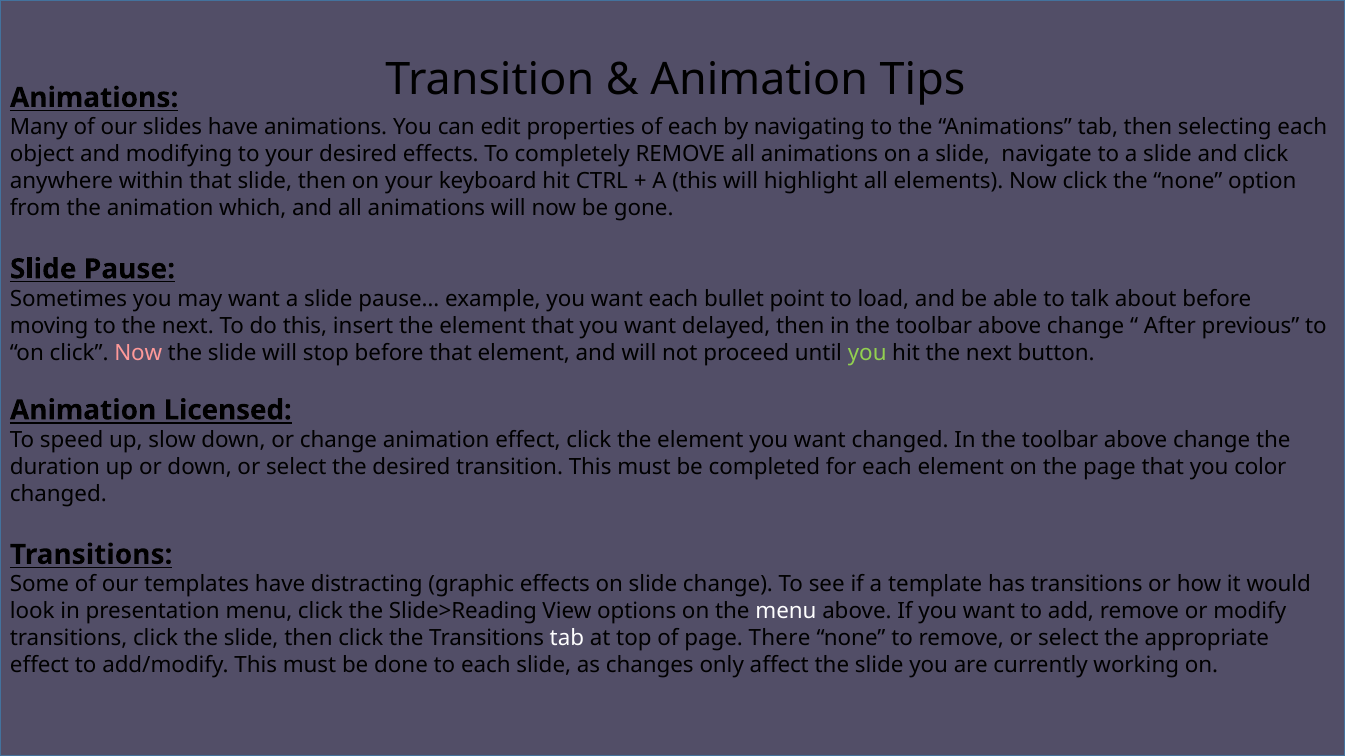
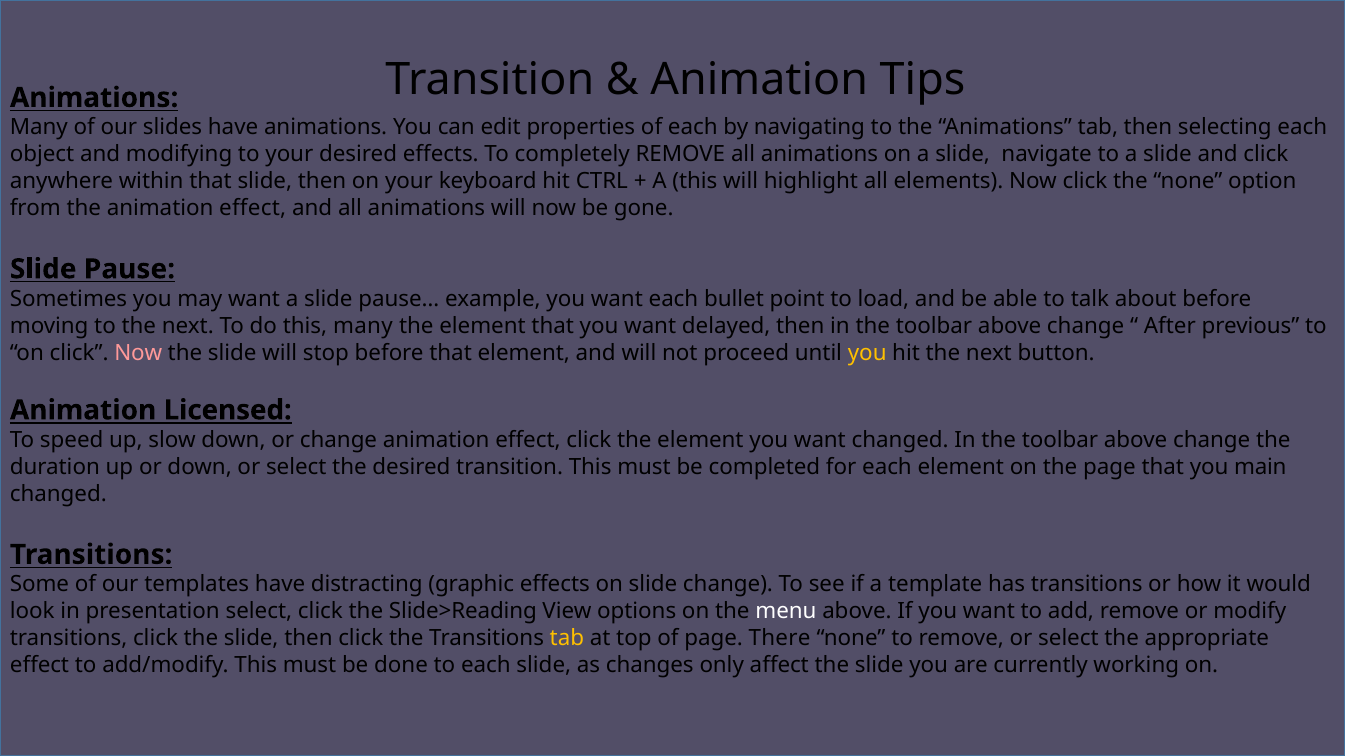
the animation which: which -> effect
this insert: insert -> many
you at (867, 353) colour: light green -> yellow
color: color -> main
presentation menu: menu -> select
tab at (567, 639) colour: white -> yellow
